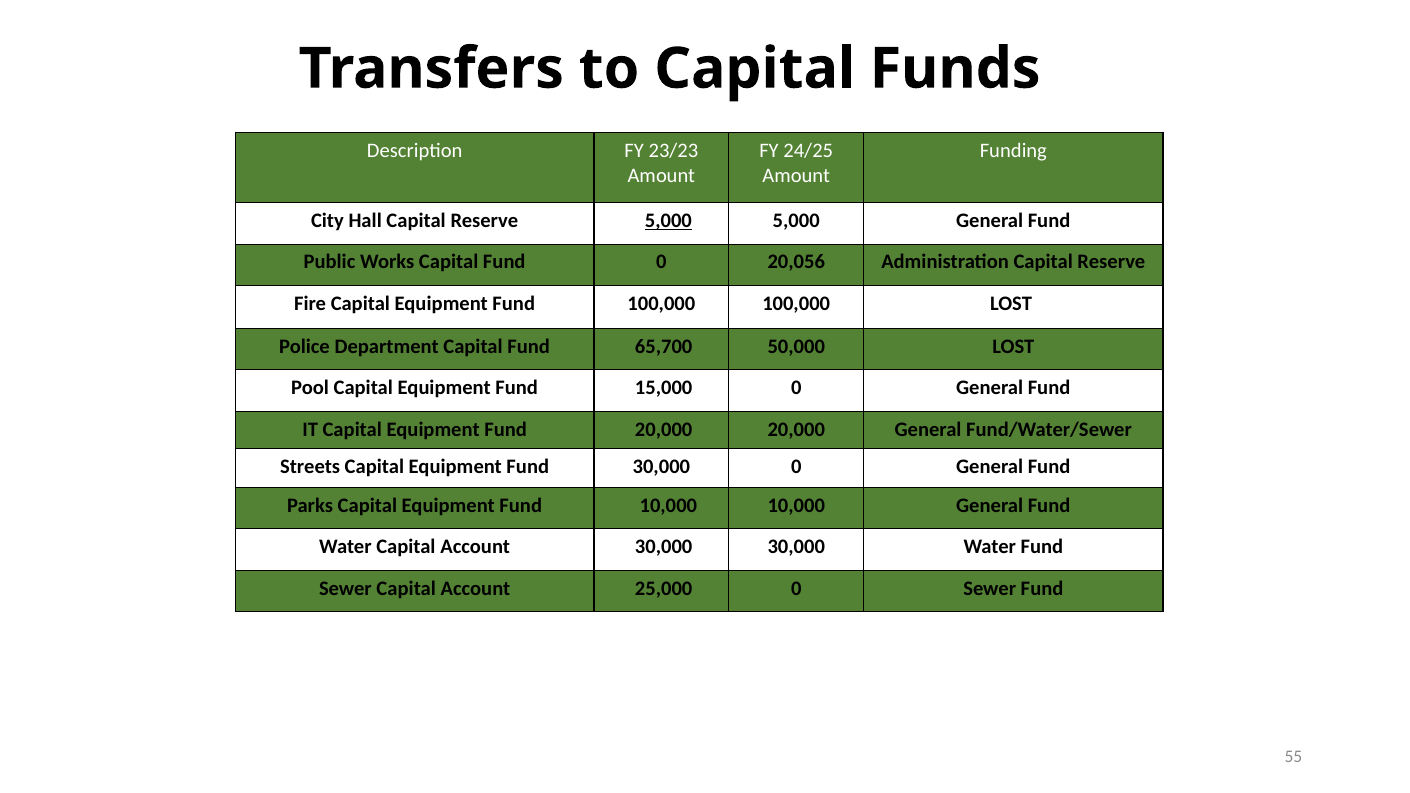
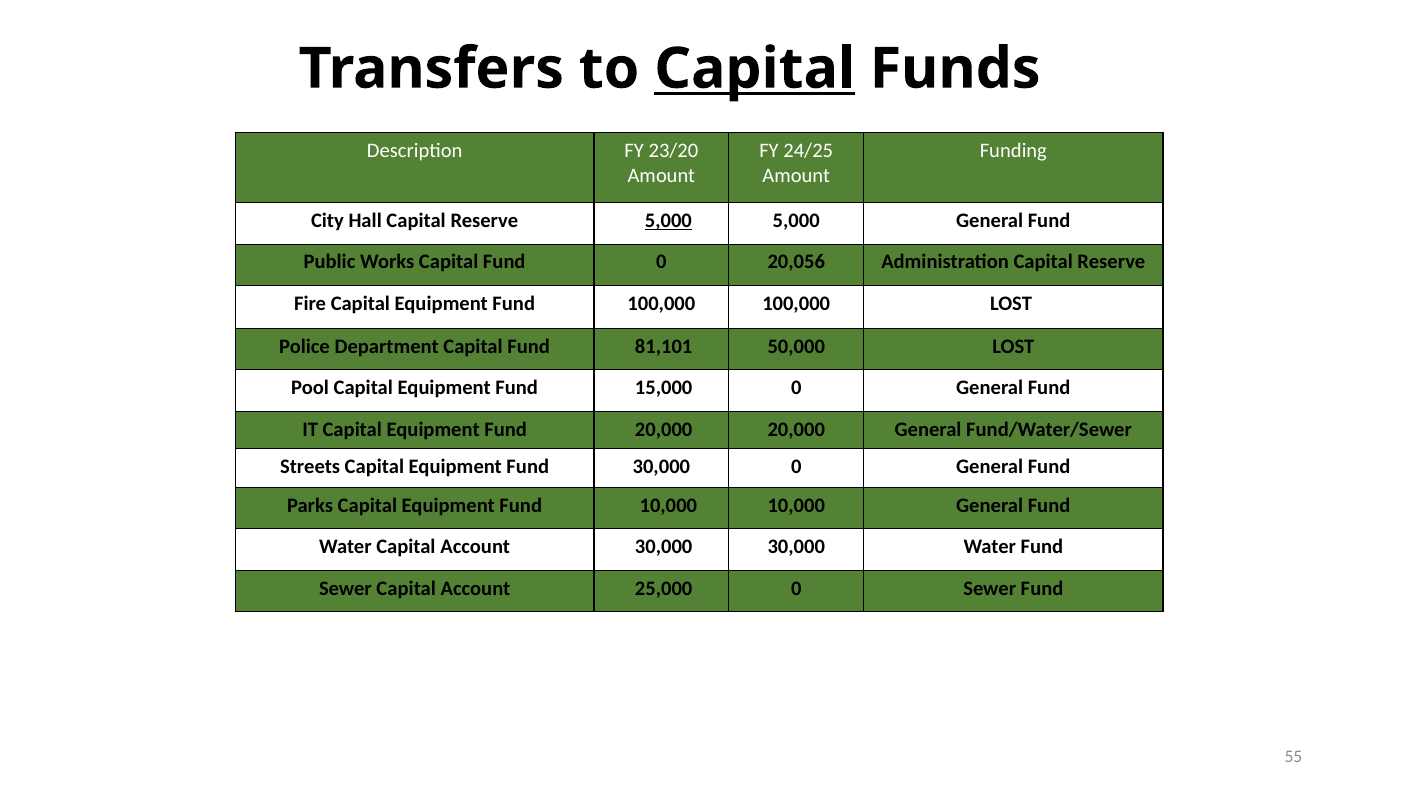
Capital at (755, 69) underline: none -> present
23/23: 23/23 -> 23/20
65,700: 65,700 -> 81,101
